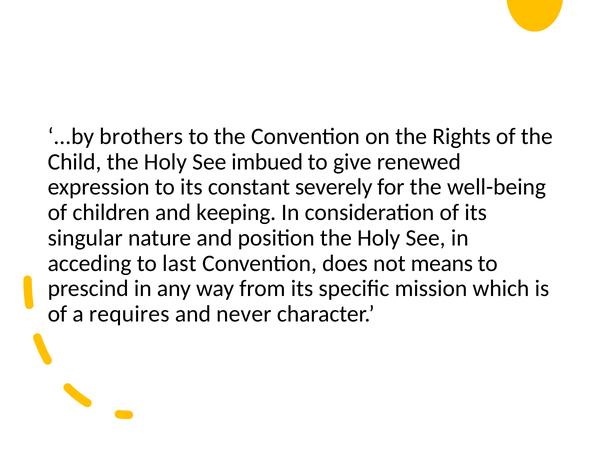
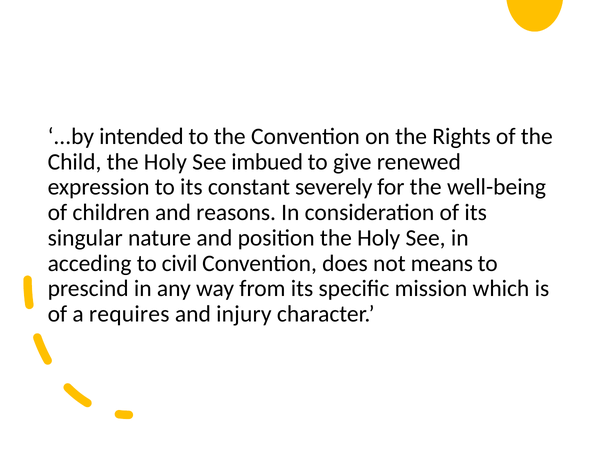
brothers: brothers -> intended
keeping: keeping -> reasons
last: last -> civil
never: never -> injury
